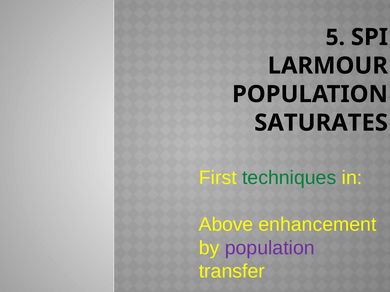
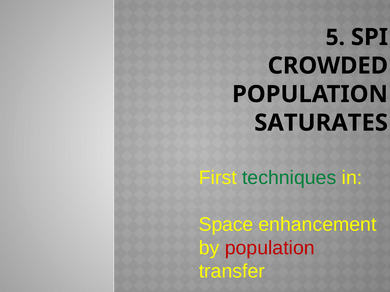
LARMOUR: LARMOUR -> CROWDED
Above: Above -> Space
population at (270, 248) colour: purple -> red
